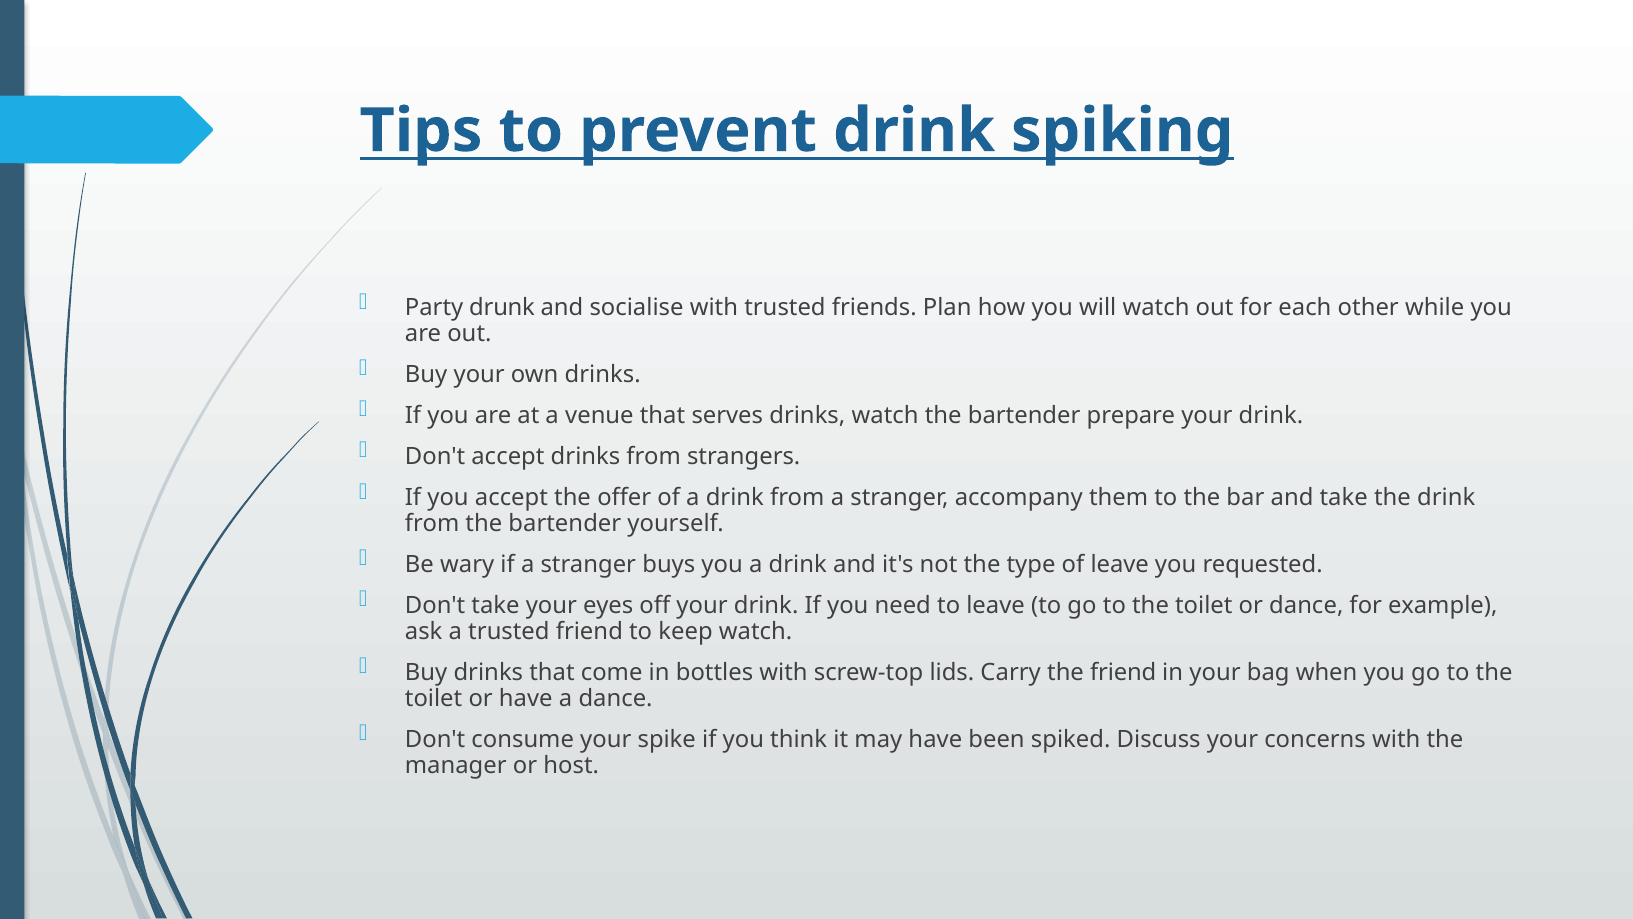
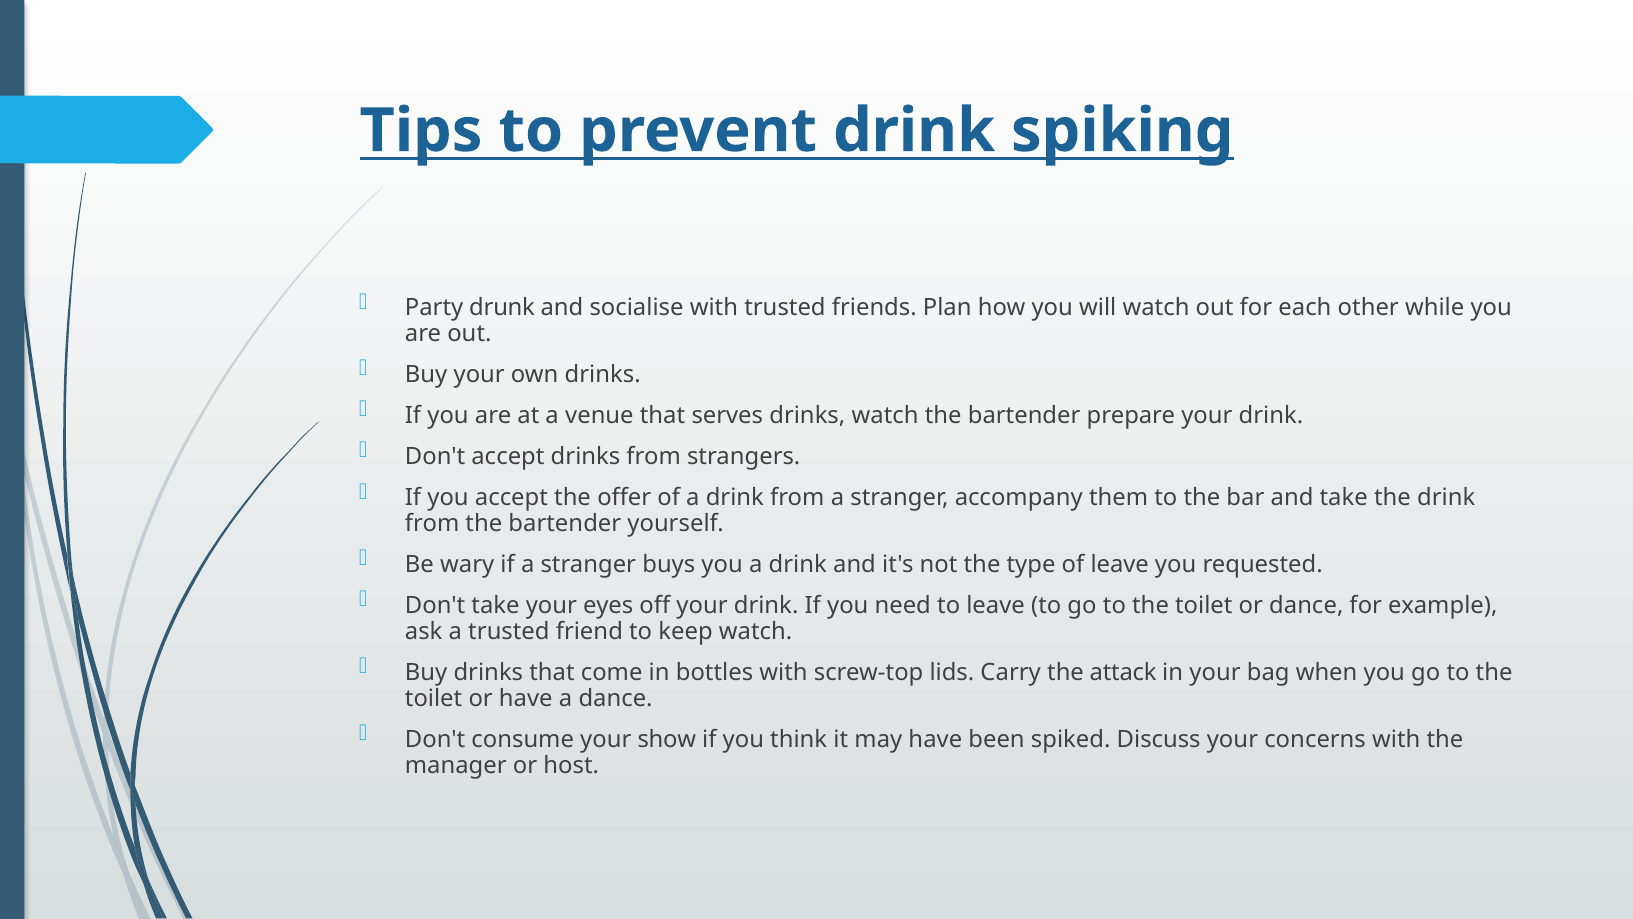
the friend: friend -> attack
spike: spike -> show
